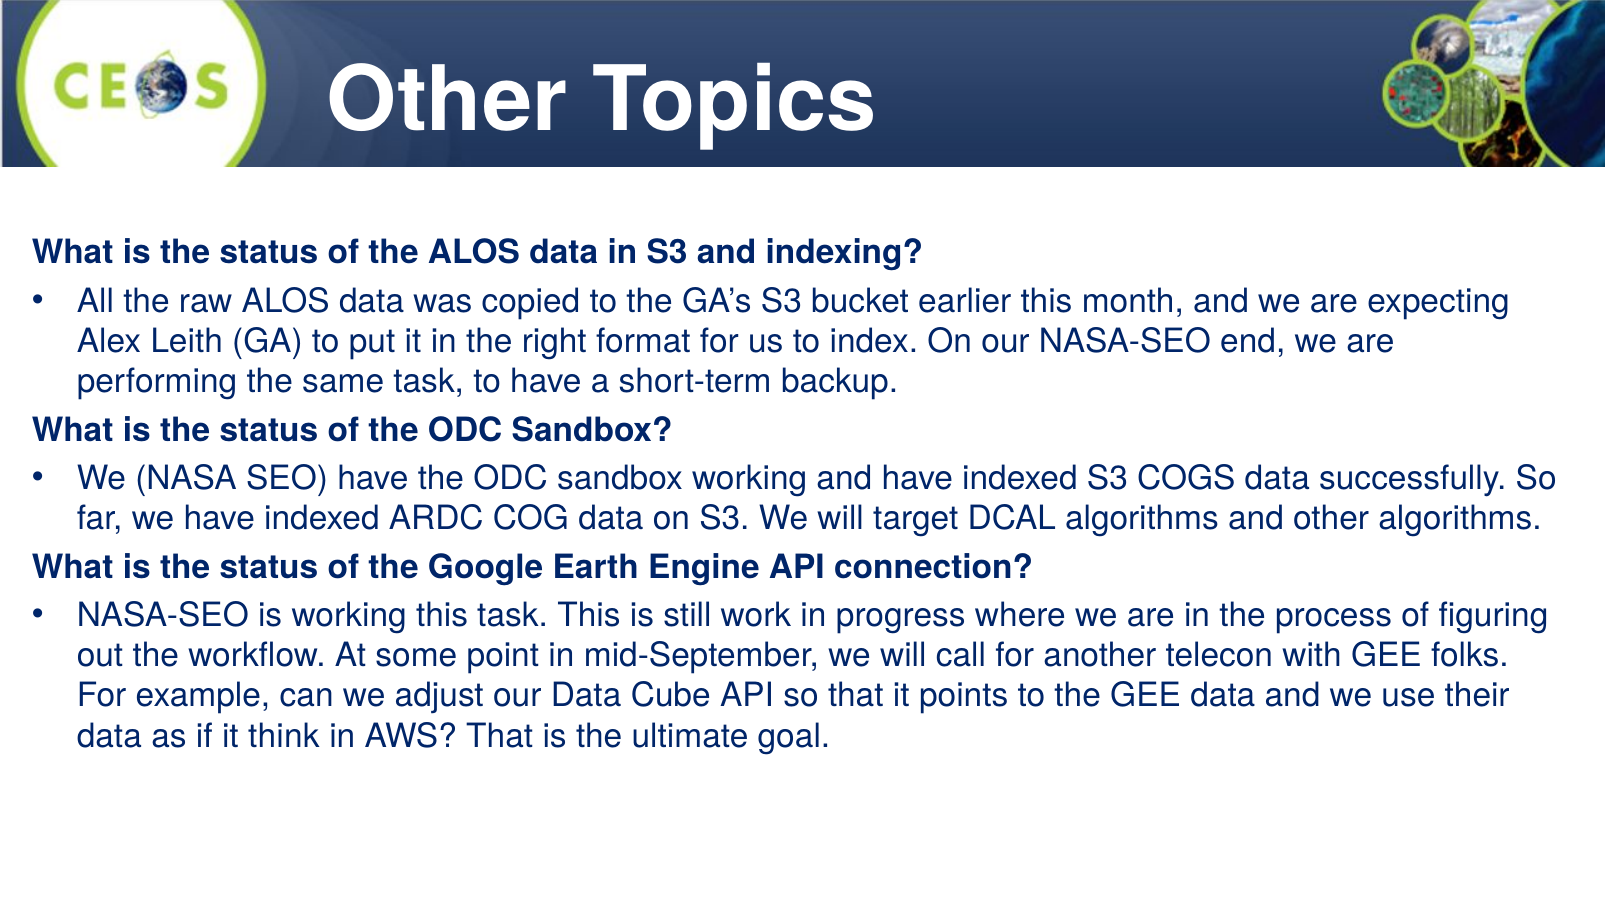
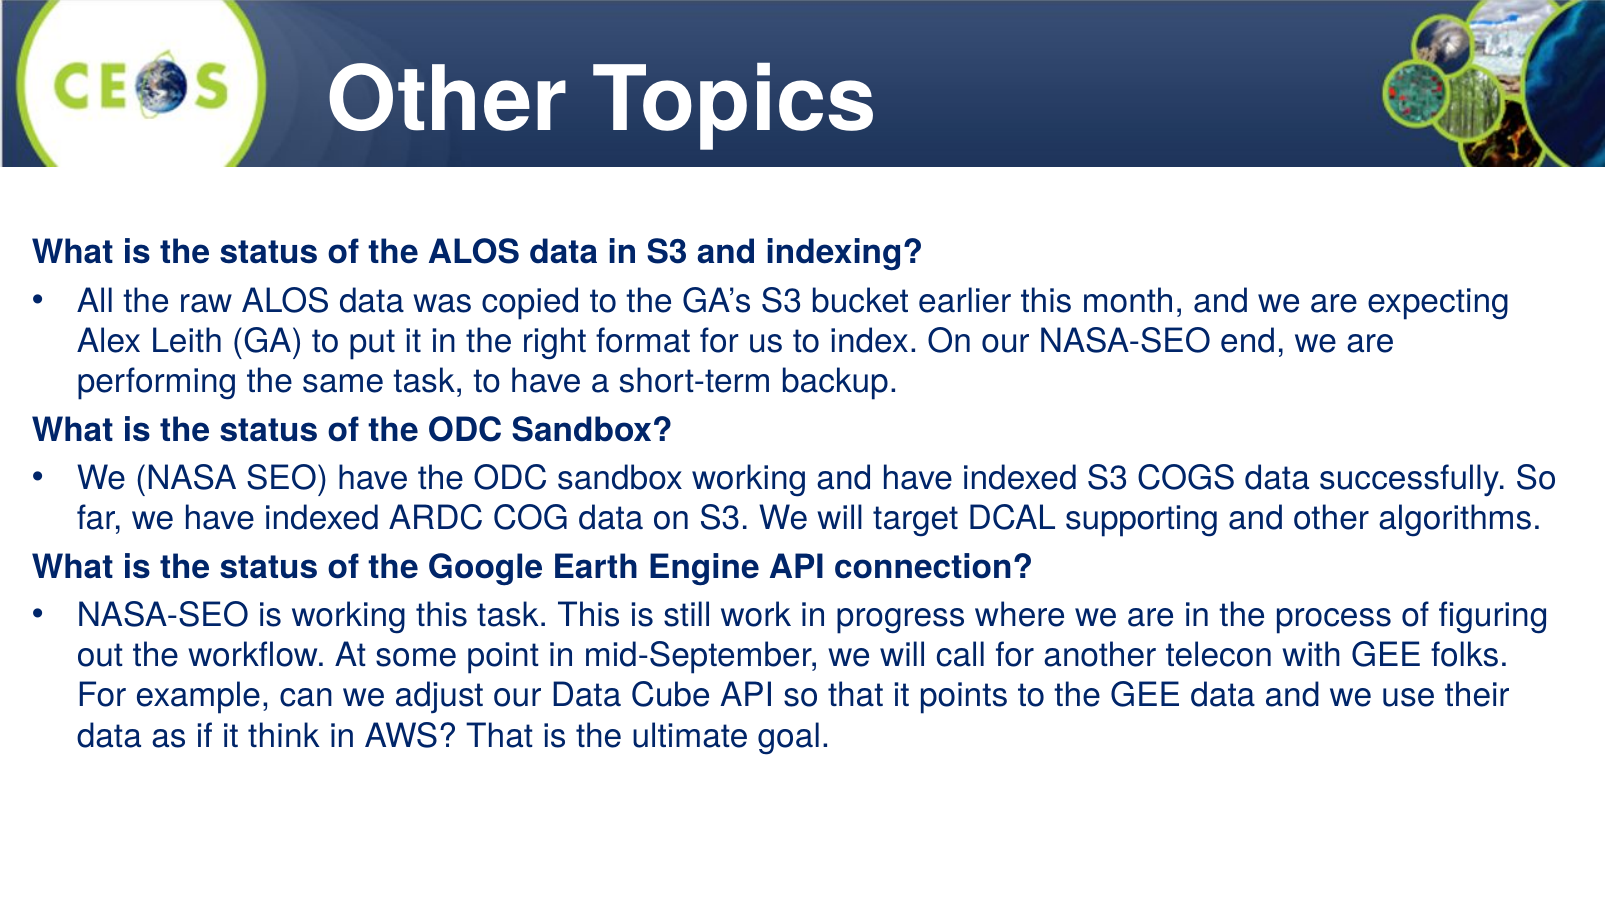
DCAL algorithms: algorithms -> supporting
